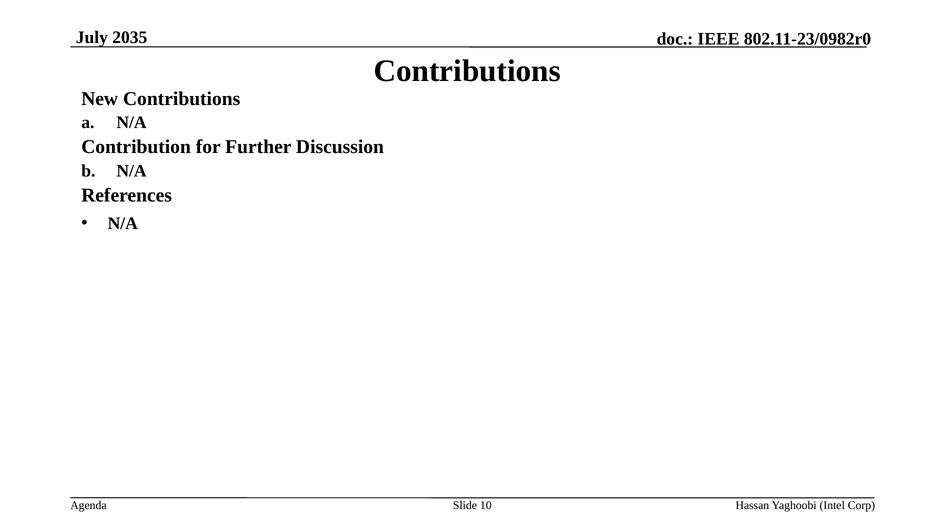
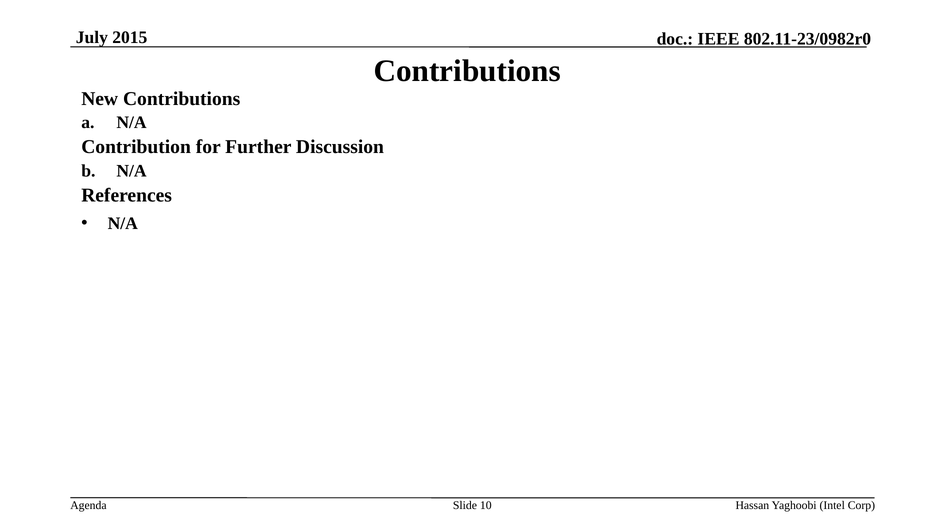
2035: 2035 -> 2015
